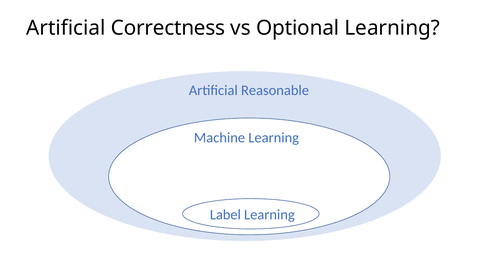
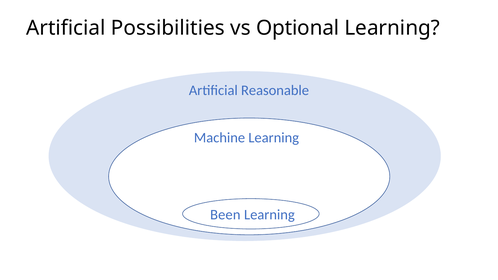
Correctness: Correctness -> Possibilities
Label: Label -> Been
